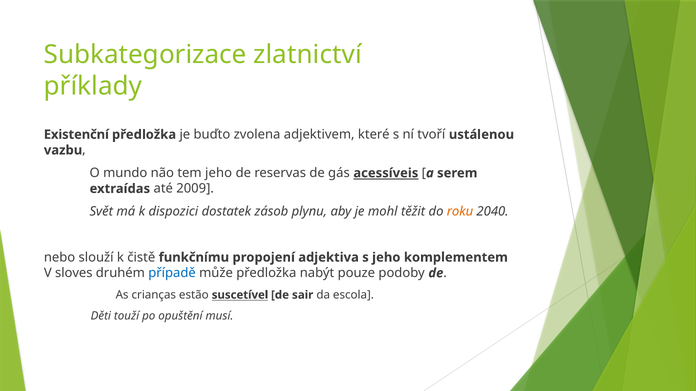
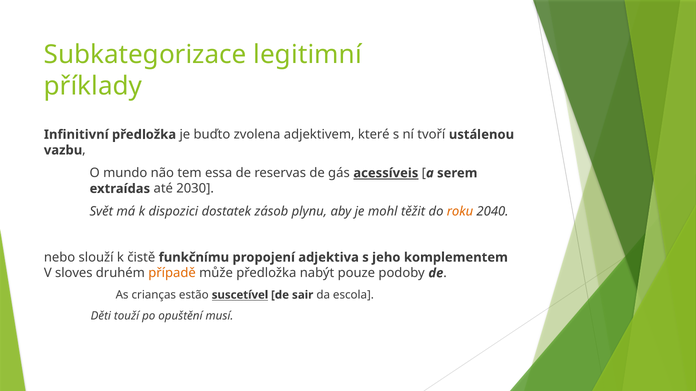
zlatnictví: zlatnictví -> legitimní
Existenční: Existenční -> Infinitivní
tem jeho: jeho -> essa
2009: 2009 -> 2030
případě colour: blue -> orange
